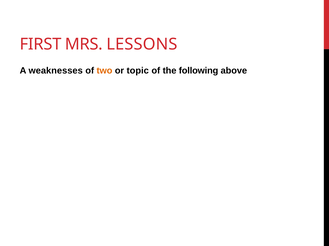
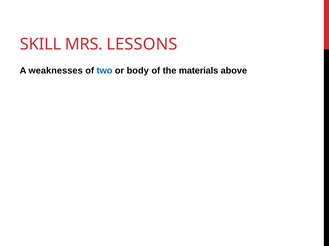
FIRST: FIRST -> SKILL
two colour: orange -> blue
topic: topic -> body
following: following -> materials
